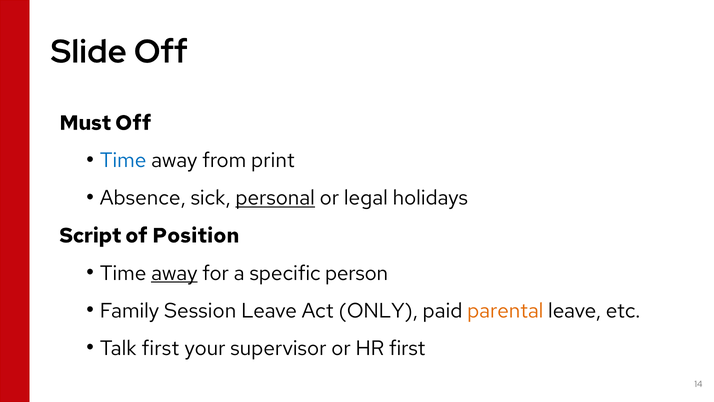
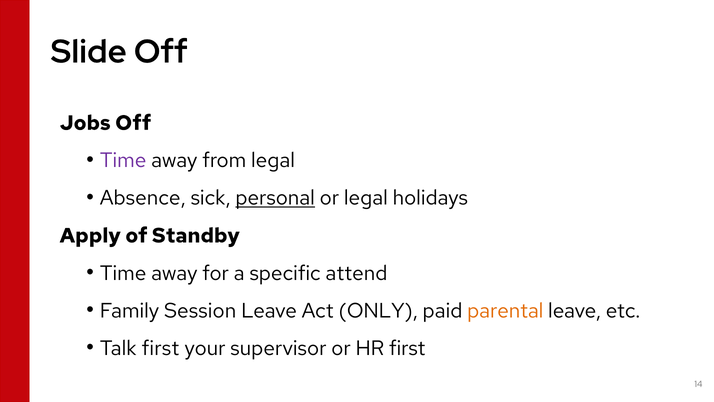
Must: Must -> Jobs
Time at (123, 160) colour: blue -> purple
from print: print -> legal
Script: Script -> Apply
Position: Position -> Standby
away at (174, 273) underline: present -> none
person: person -> attend
